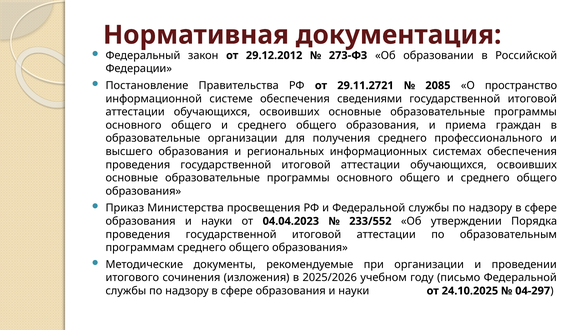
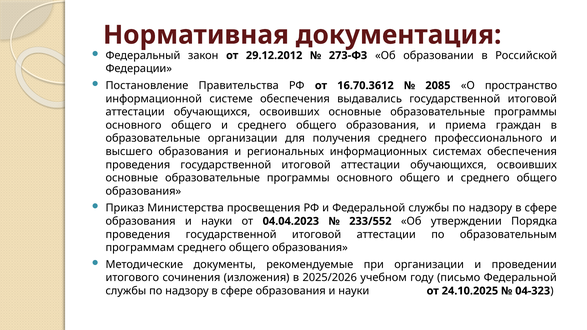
29.11.2721: 29.11.2721 -> 16.70.3612
сведениями: сведениями -> выдавались
04-297: 04-297 -> 04-323
